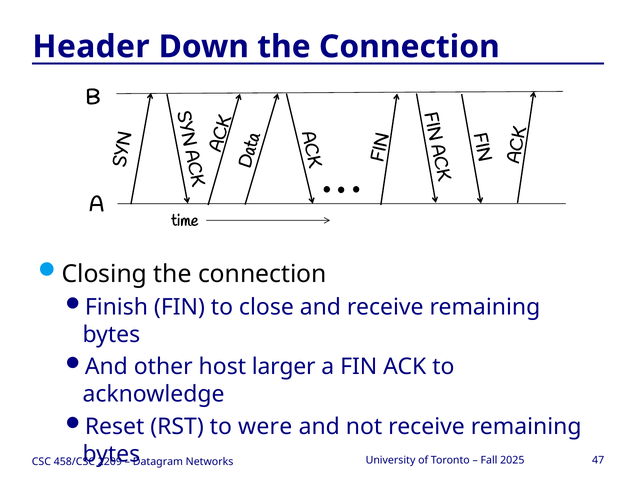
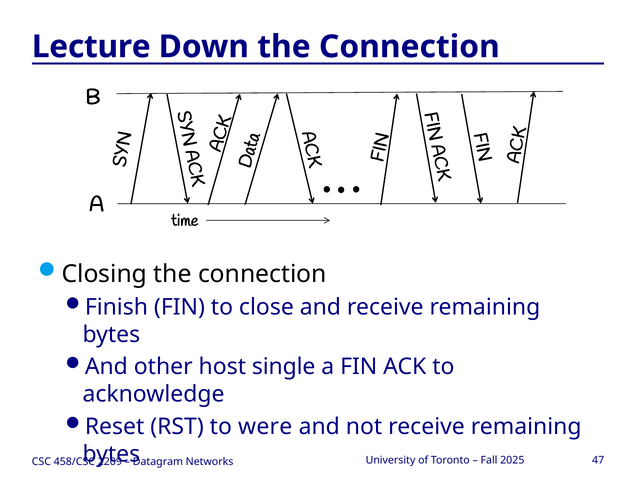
Header: Header -> Lecture
larger: larger -> single
